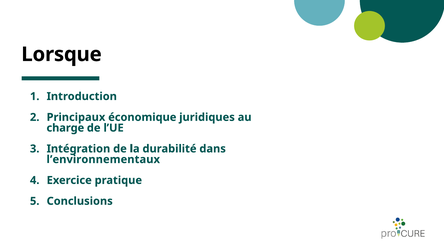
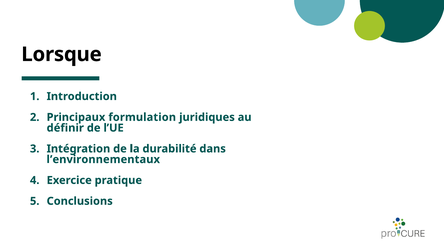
économique: économique -> formulation
charge: charge -> définir
